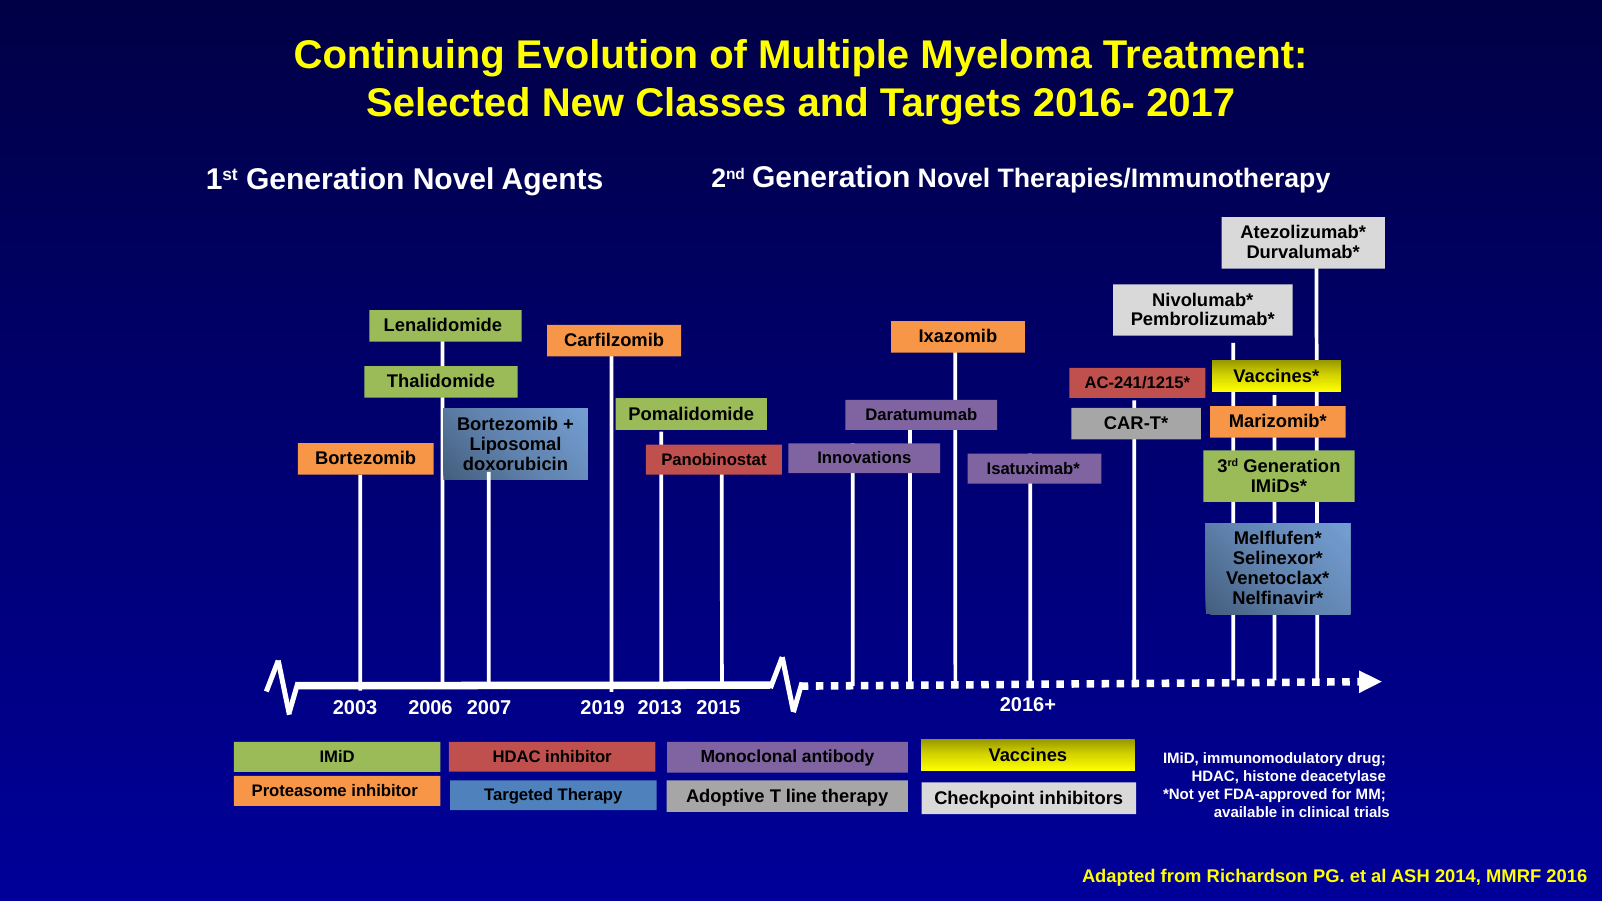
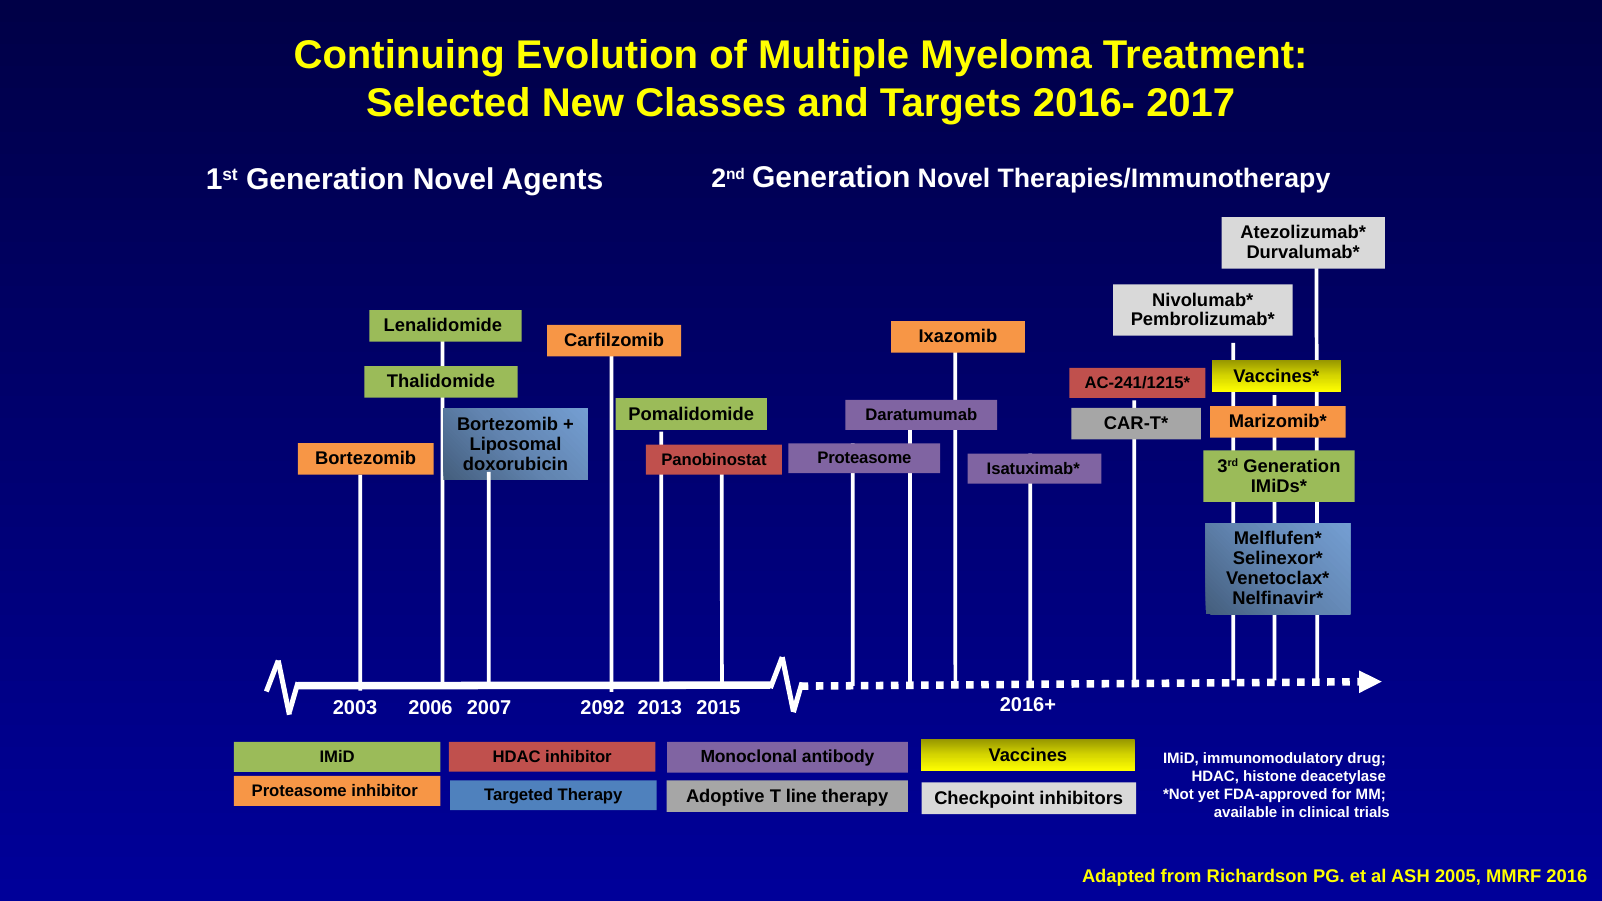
Innovations at (864, 458): Innovations -> Proteasome
2019: 2019 -> 2092
2014: 2014 -> 2005
